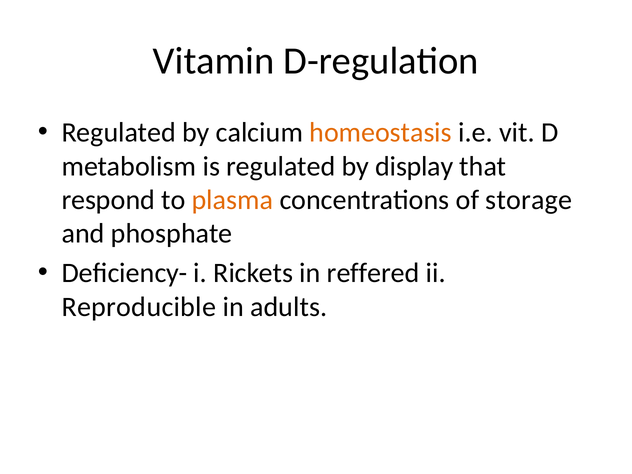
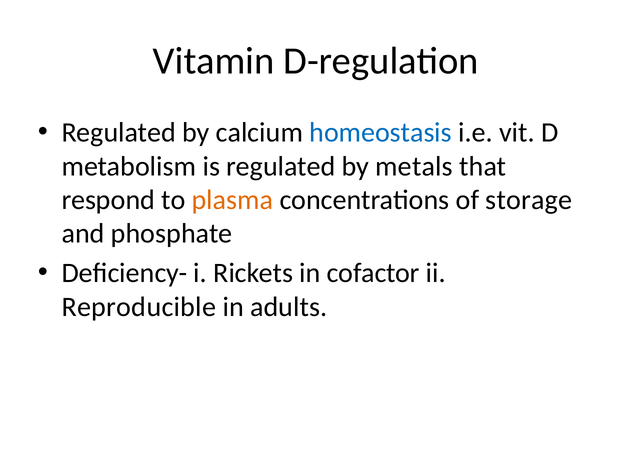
homeostasis colour: orange -> blue
display: display -> metals
reffered: reffered -> cofactor
